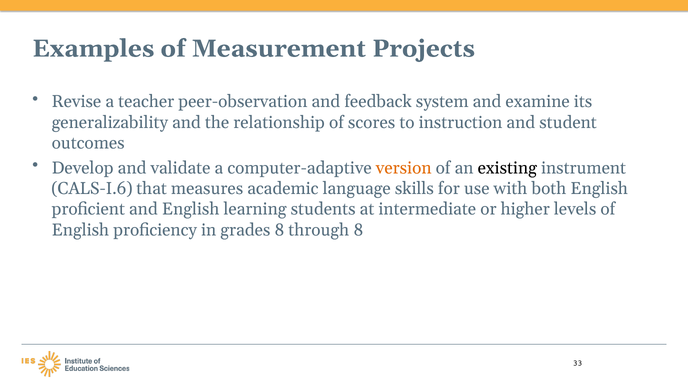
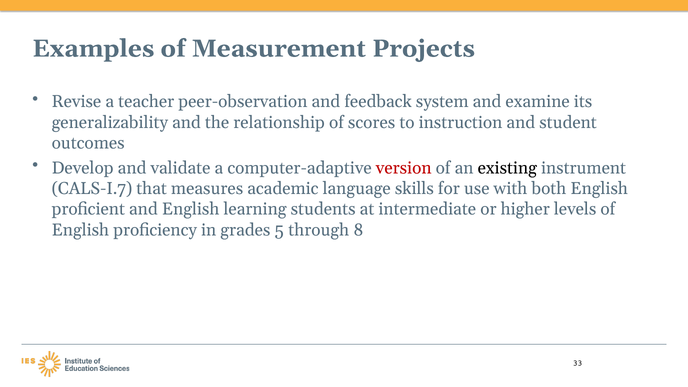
version colour: orange -> red
CALS-I.6: CALS-I.6 -> CALS-I.7
grades 8: 8 -> 5
